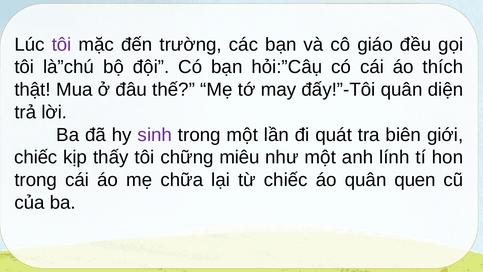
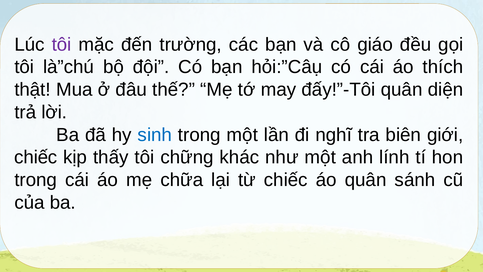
sinh colour: purple -> blue
quát: quát -> nghĩ
miêu: miêu -> khác
quen: quen -> sánh
